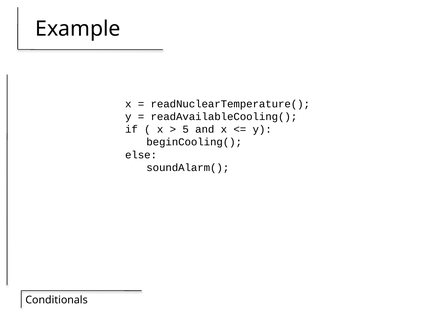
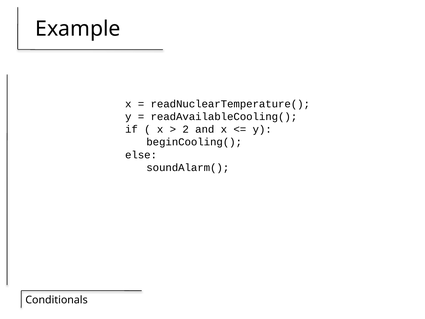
5: 5 -> 2
